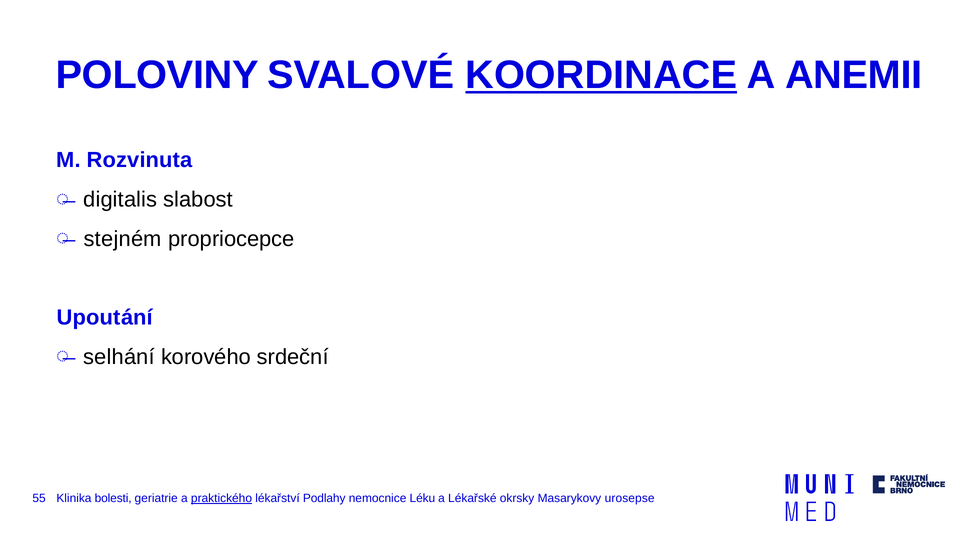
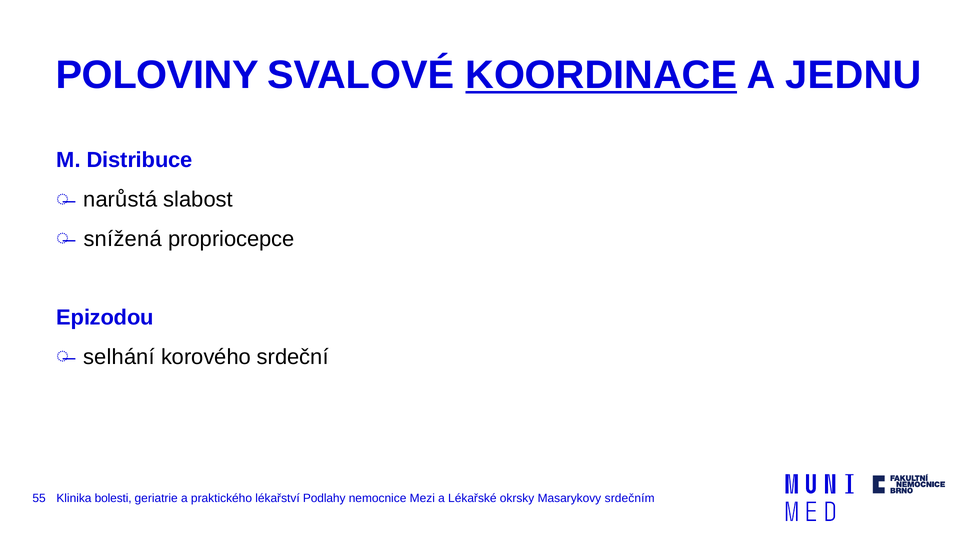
ANEMII: ANEMII -> JEDNU
Rozvinuta: Rozvinuta -> Distribuce
digitalis: digitalis -> narůstá
stejném: stejném -> snížená
Upoutání: Upoutání -> Epizodou
praktického underline: present -> none
Léku: Léku -> Mezi
urosepse: urosepse -> srdečním
